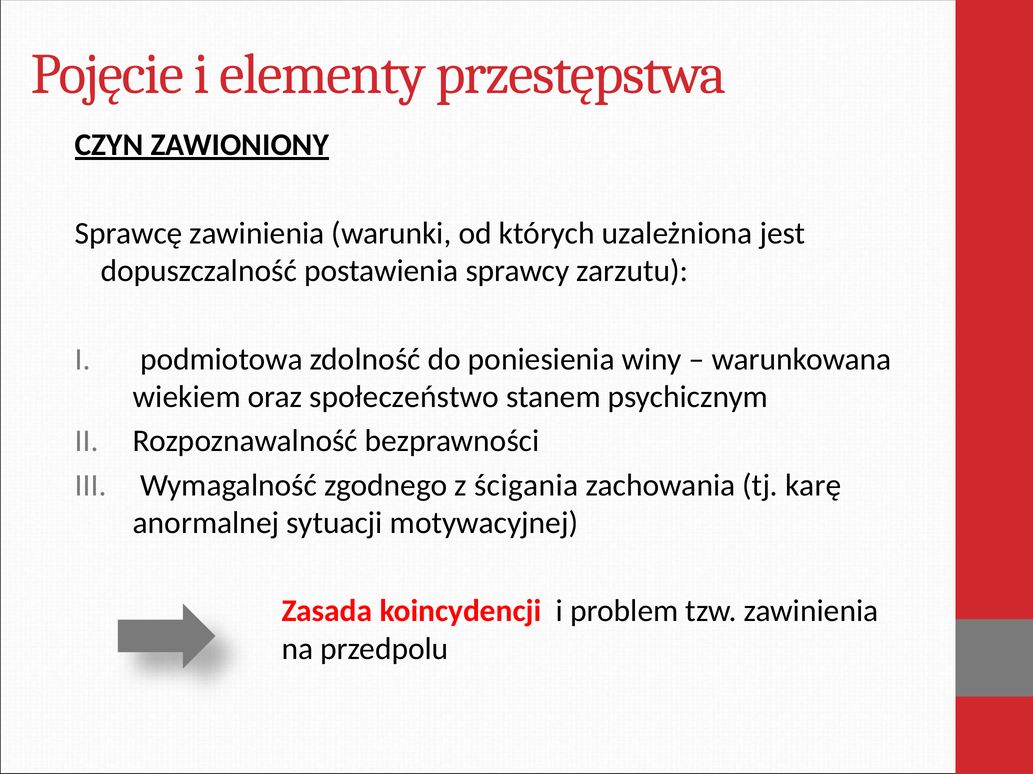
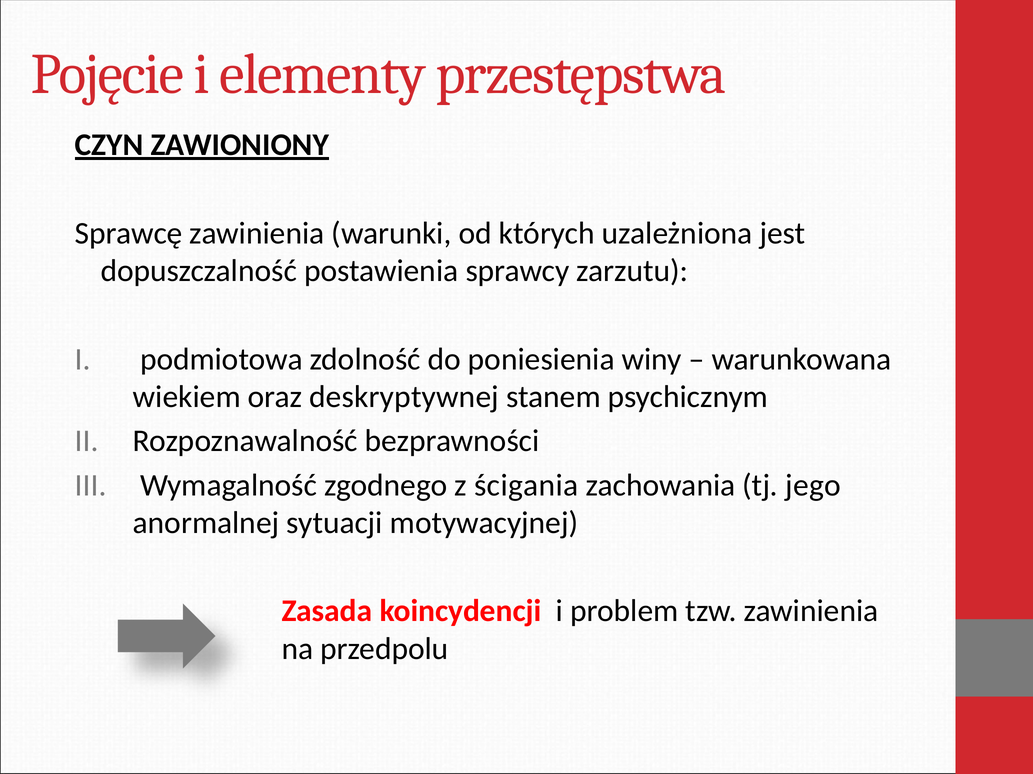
społeczeństwo: społeczeństwo -> deskryptywnej
karę: karę -> jego
